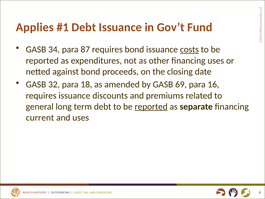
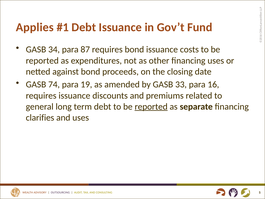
costs underline: present -> none
32: 32 -> 74
18: 18 -> 19
69: 69 -> 33
current: current -> clarifies
